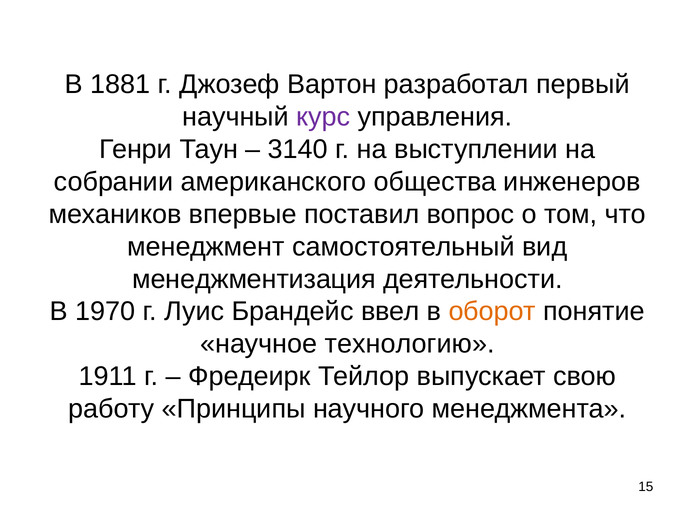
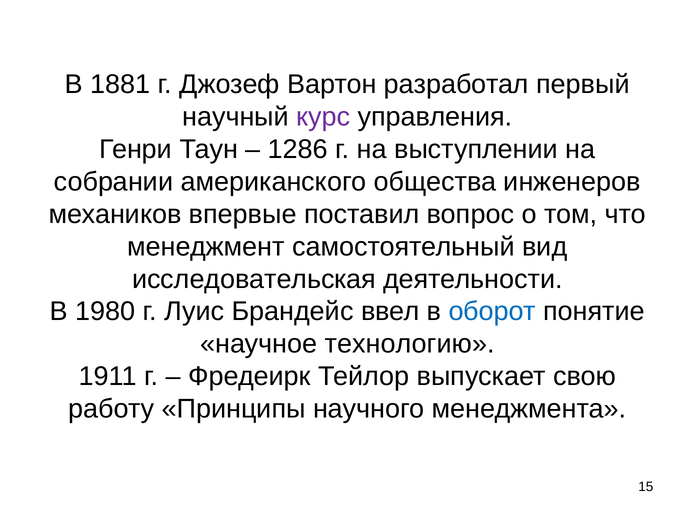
3140: 3140 -> 1286
менеджментизация: менеджментизация -> исследовательская
1970: 1970 -> 1980
оборот colour: orange -> blue
